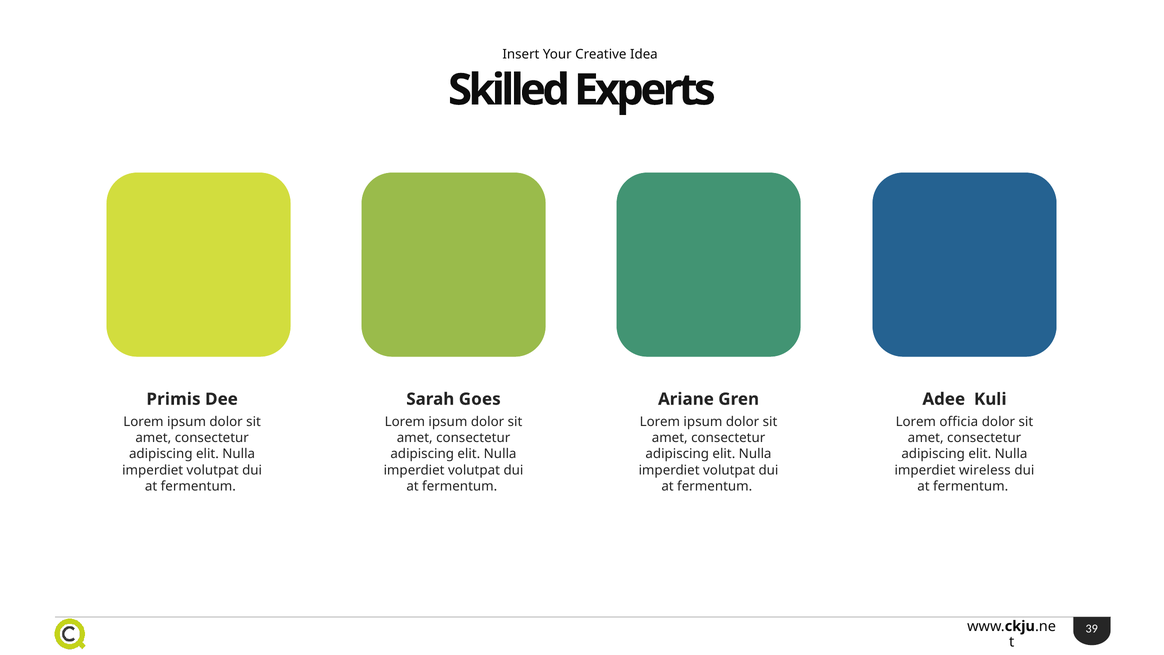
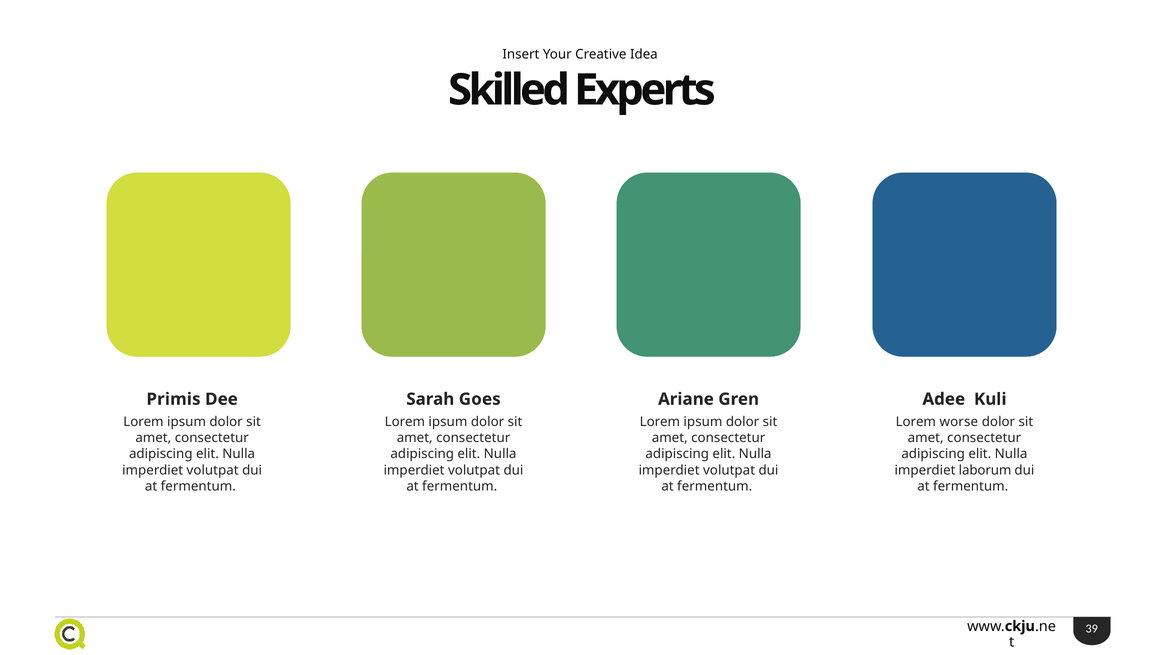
officia: officia -> worse
wireless: wireless -> laborum
